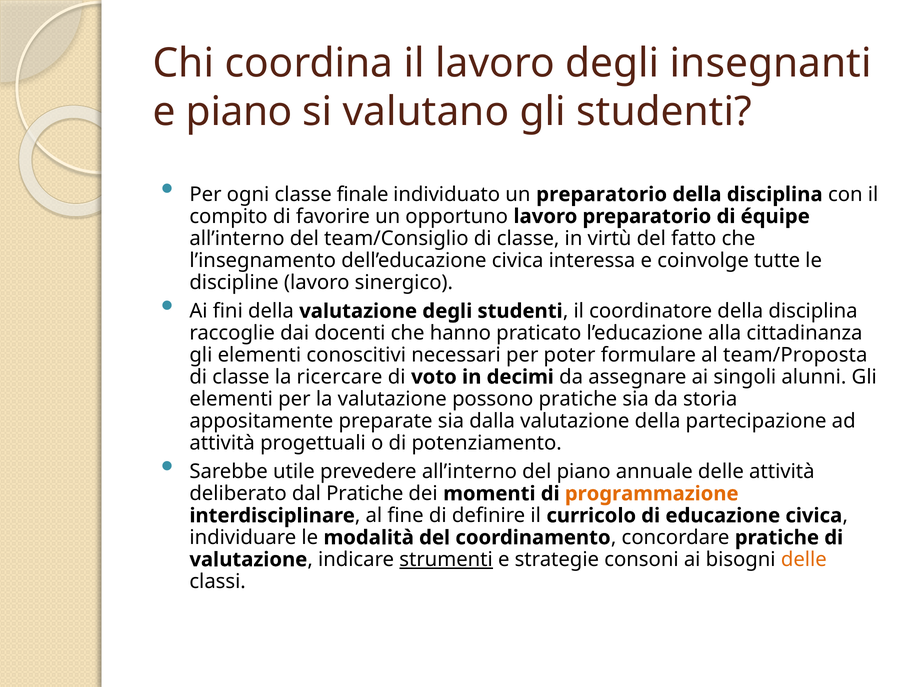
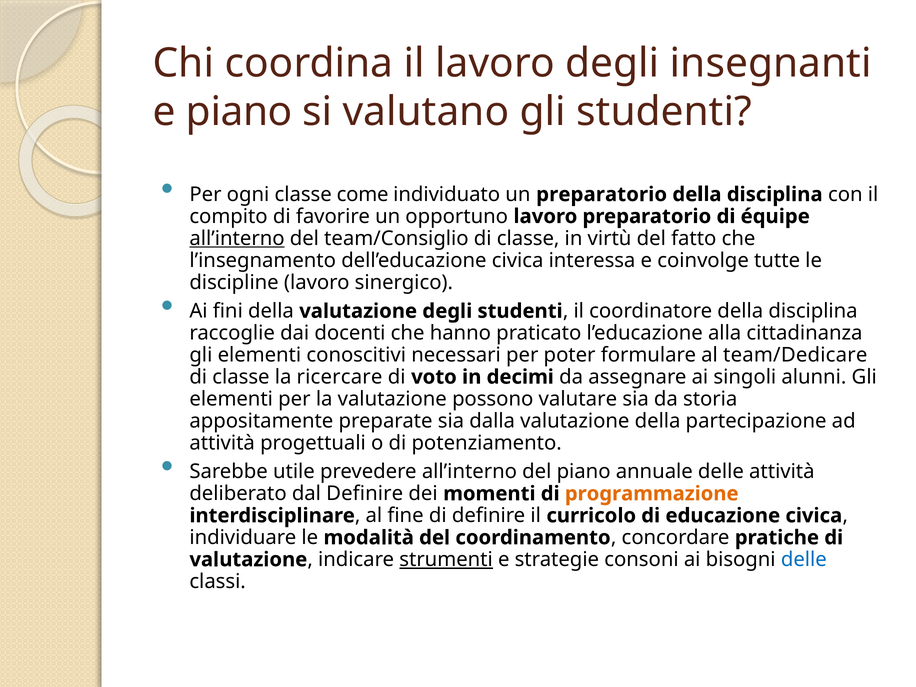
finale: finale -> come
all’interno at (237, 238) underline: none -> present
team/Proposta: team/Proposta -> team/Dedicare
possono pratiche: pratiche -> valutare
dal Pratiche: Pratiche -> Definire
delle at (804, 560) colour: orange -> blue
